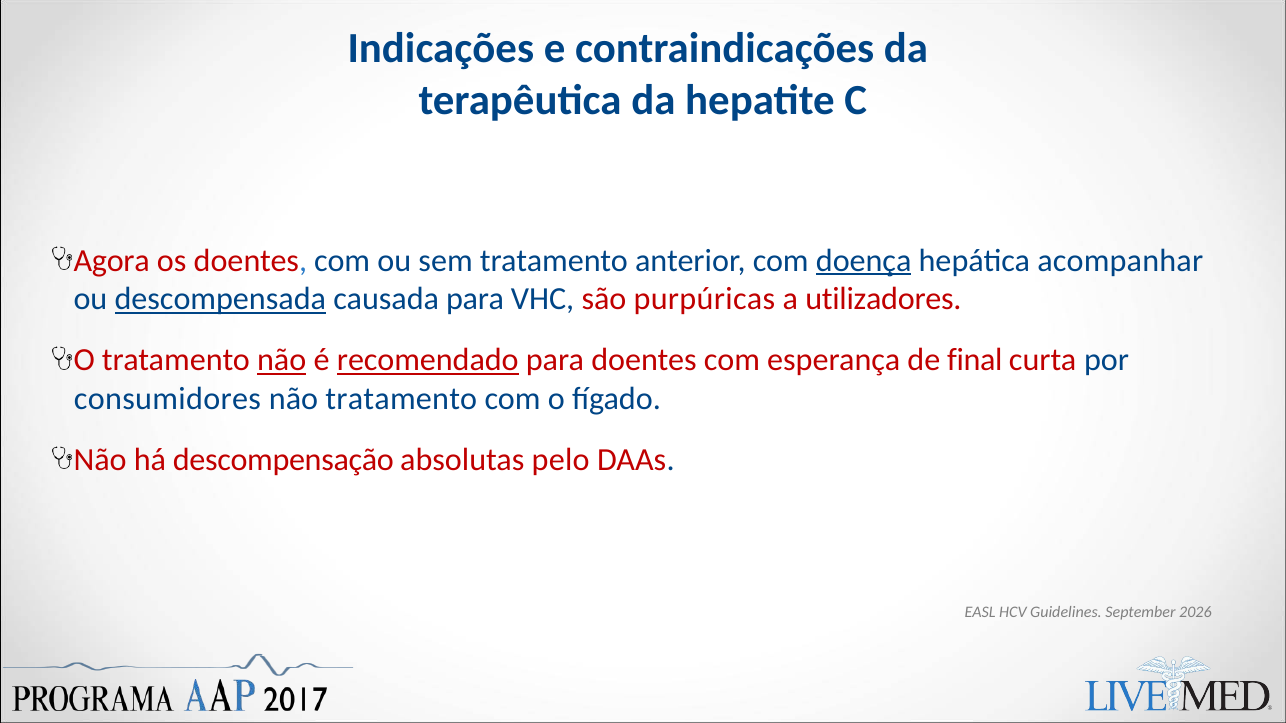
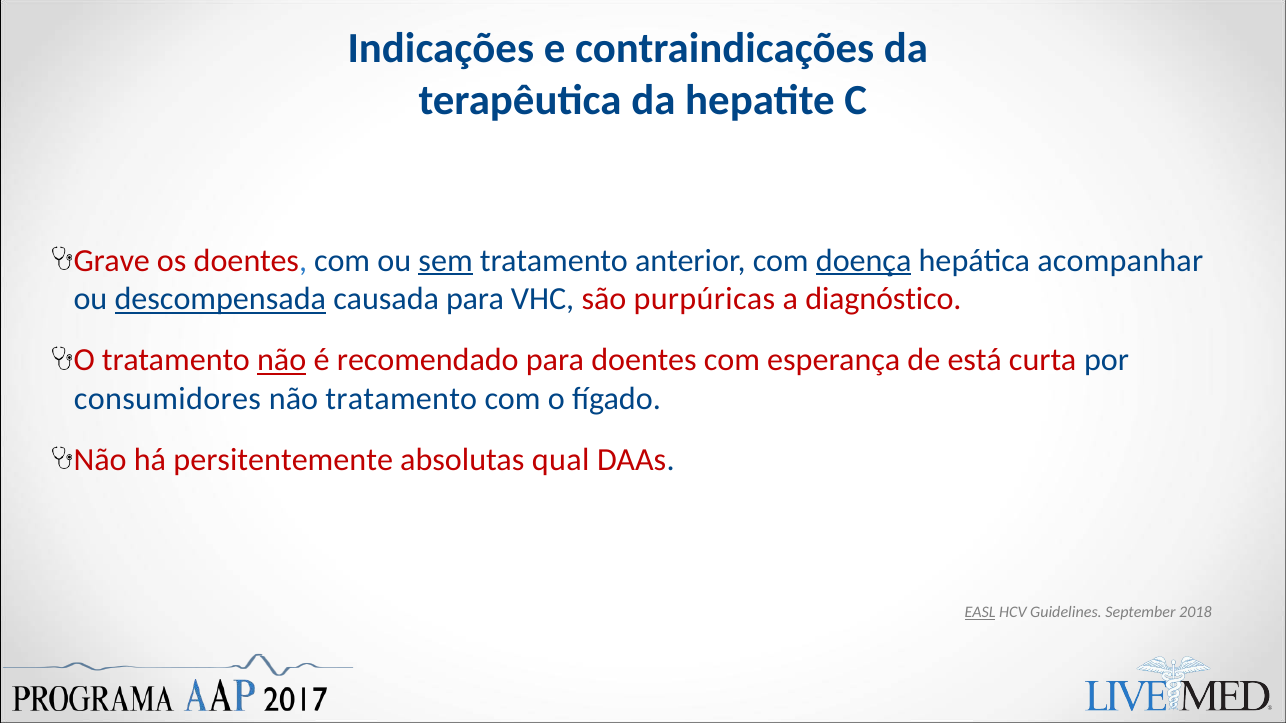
Agora: Agora -> Grave
sem underline: none -> present
utilizadores: utilizadores -> diagnóstico
recomendado underline: present -> none
final: final -> está
descompensação: descompensação -> persitentemente
pelo: pelo -> qual
EASL underline: none -> present
2026: 2026 -> 2018
